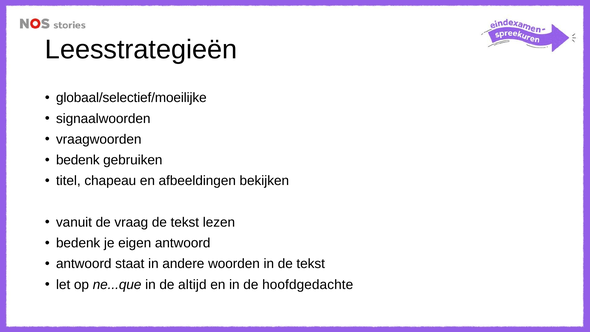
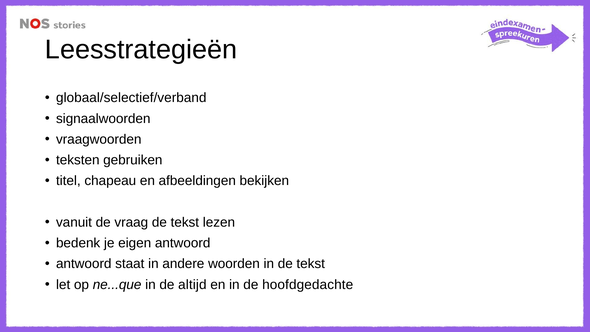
globaal/selectief/moeilijke: globaal/selectief/moeilijke -> globaal/selectief/verband
bedenk at (78, 160): bedenk -> teksten
